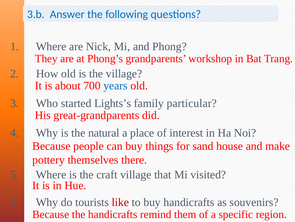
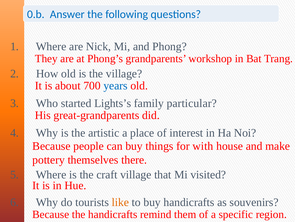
3.b: 3.b -> 0.b
natural: natural -> artistic
sand: sand -> with
like colour: red -> orange
